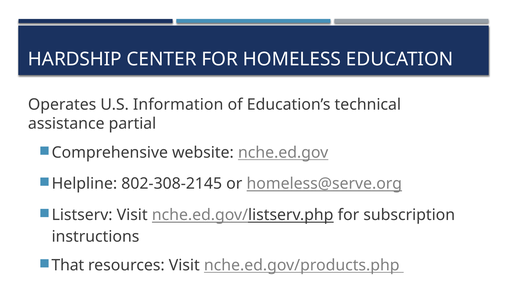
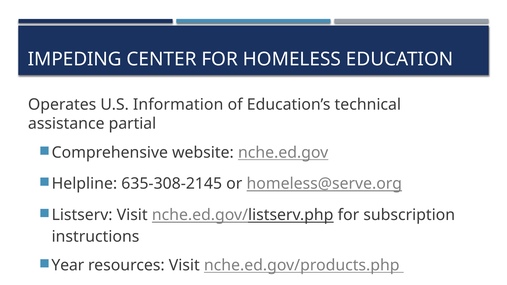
HARDSHIP: HARDSHIP -> IMPEDING
802-308-2145: 802-308-2145 -> 635-308-2145
That: That -> Year
